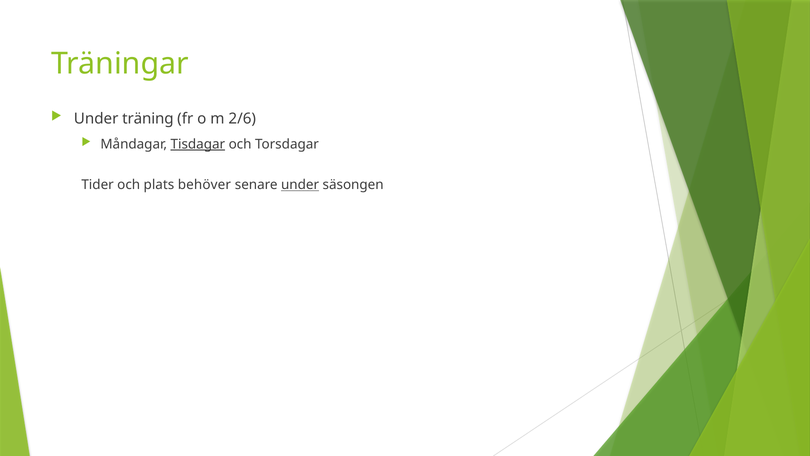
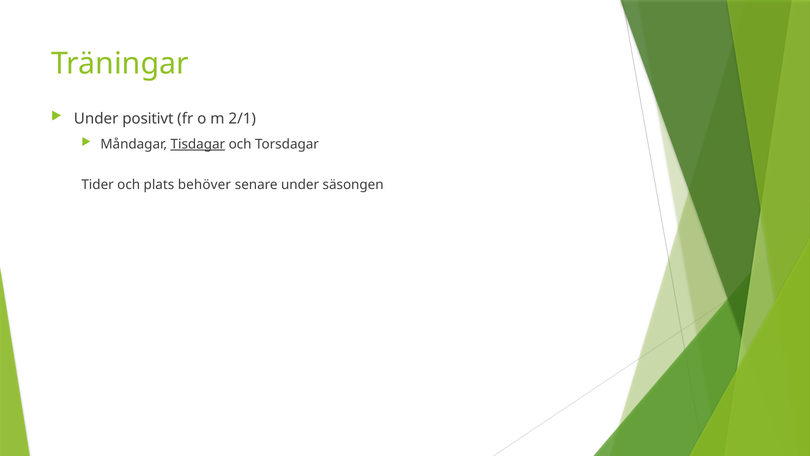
träning: träning -> positivt
2/6: 2/6 -> 2/1
under at (300, 185) underline: present -> none
